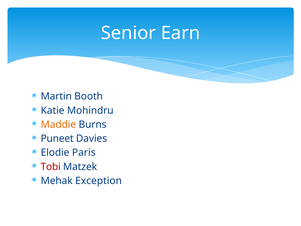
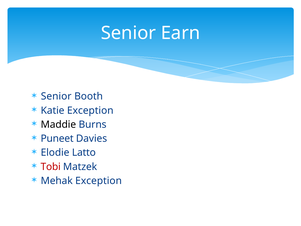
Martin at (56, 96): Martin -> Senior
Katie Mohindru: Mohindru -> Exception
Maddie colour: orange -> black
Paris: Paris -> Latto
